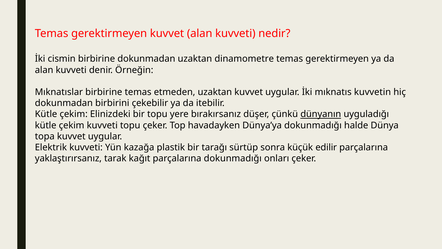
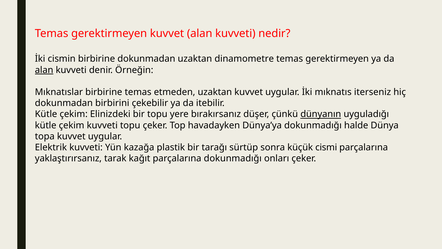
alan at (44, 70) underline: none -> present
kuvvetin: kuvvetin -> iterseniz
edilir: edilir -> cismi
